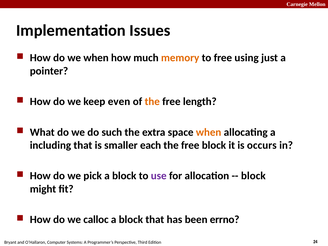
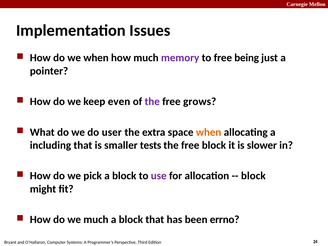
memory colour: orange -> purple
using: using -> being
the at (152, 102) colour: orange -> purple
length: length -> grows
such: such -> user
each: each -> tests
occurs: occurs -> slower
we calloc: calloc -> much
